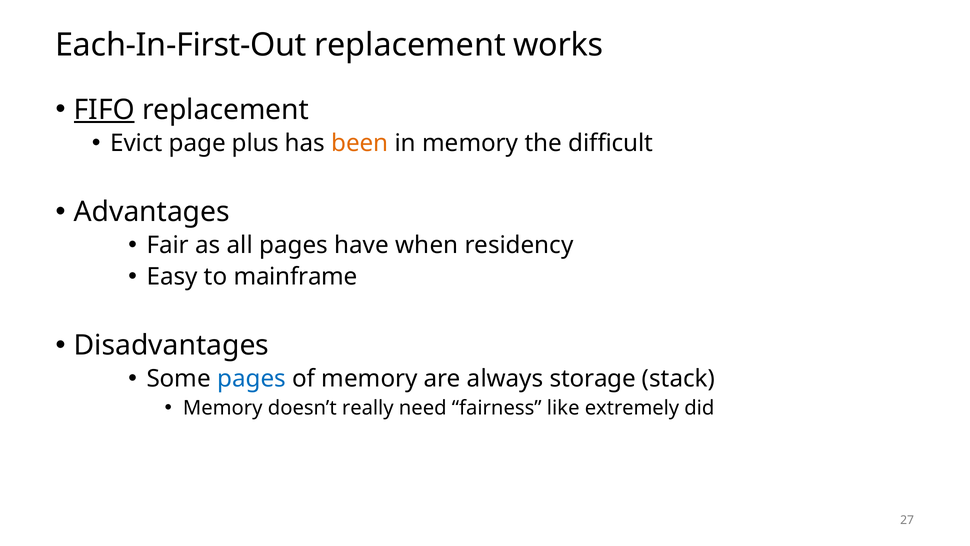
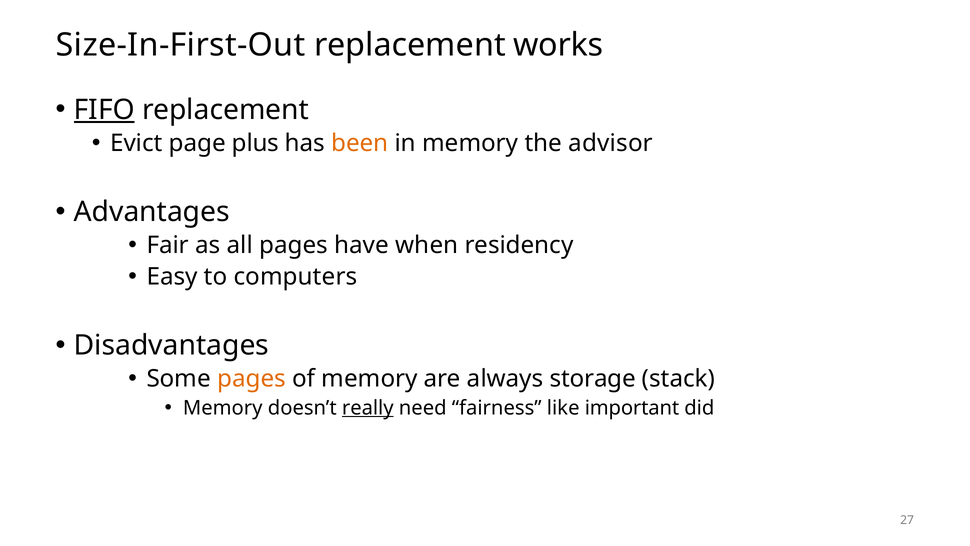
Each-In-First-Out: Each-In-First-Out -> Size-In-First-Out
difficult: difficult -> advisor
mainframe: mainframe -> computers
pages at (251, 379) colour: blue -> orange
really underline: none -> present
extremely: extremely -> important
